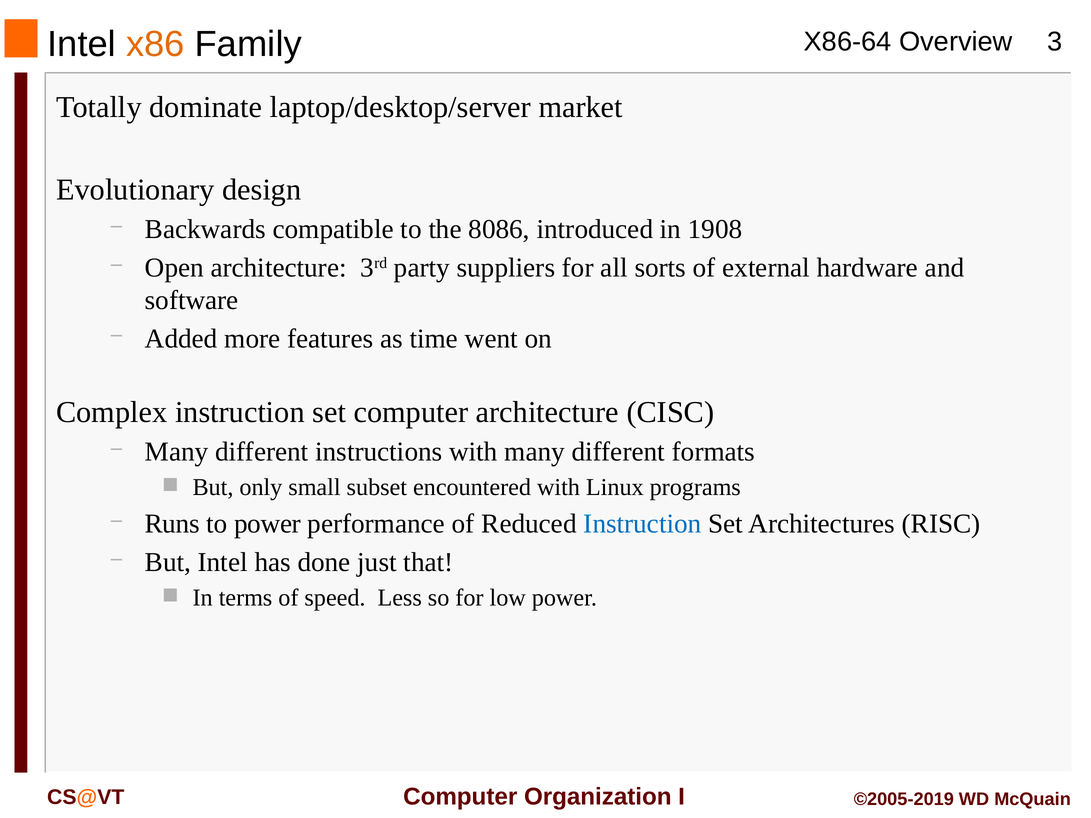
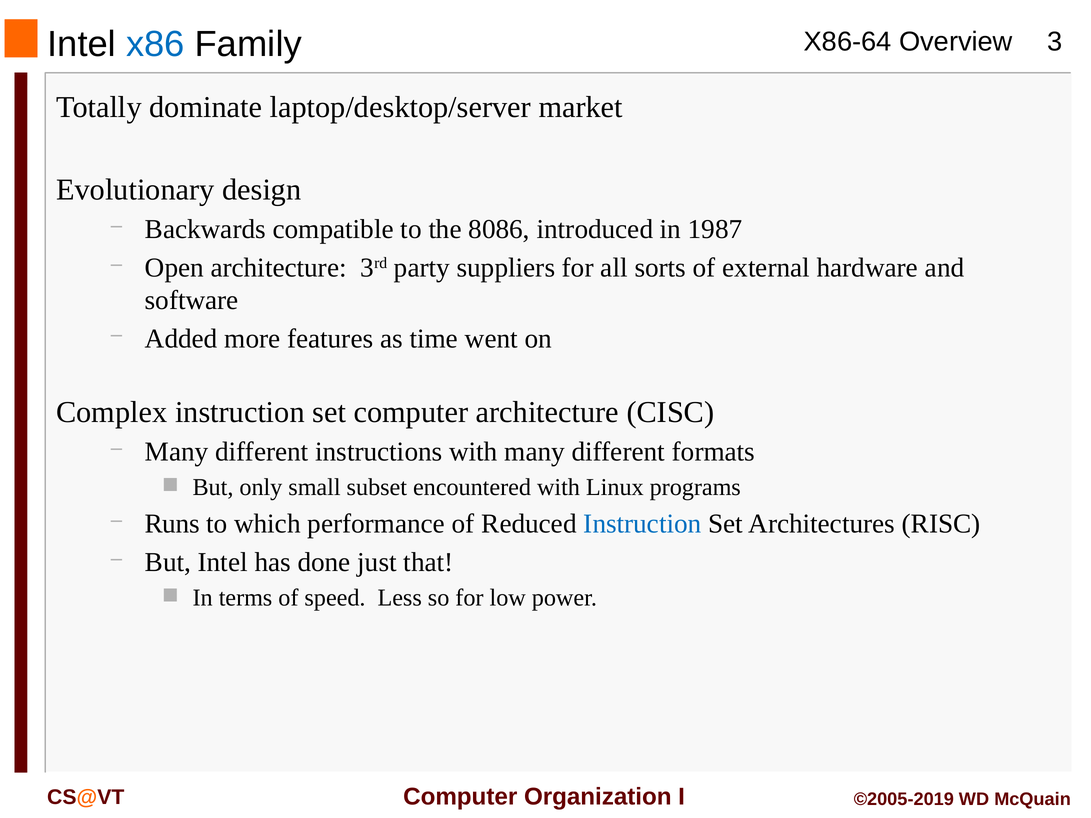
x86 colour: orange -> blue
1908: 1908 -> 1987
to power: power -> which
